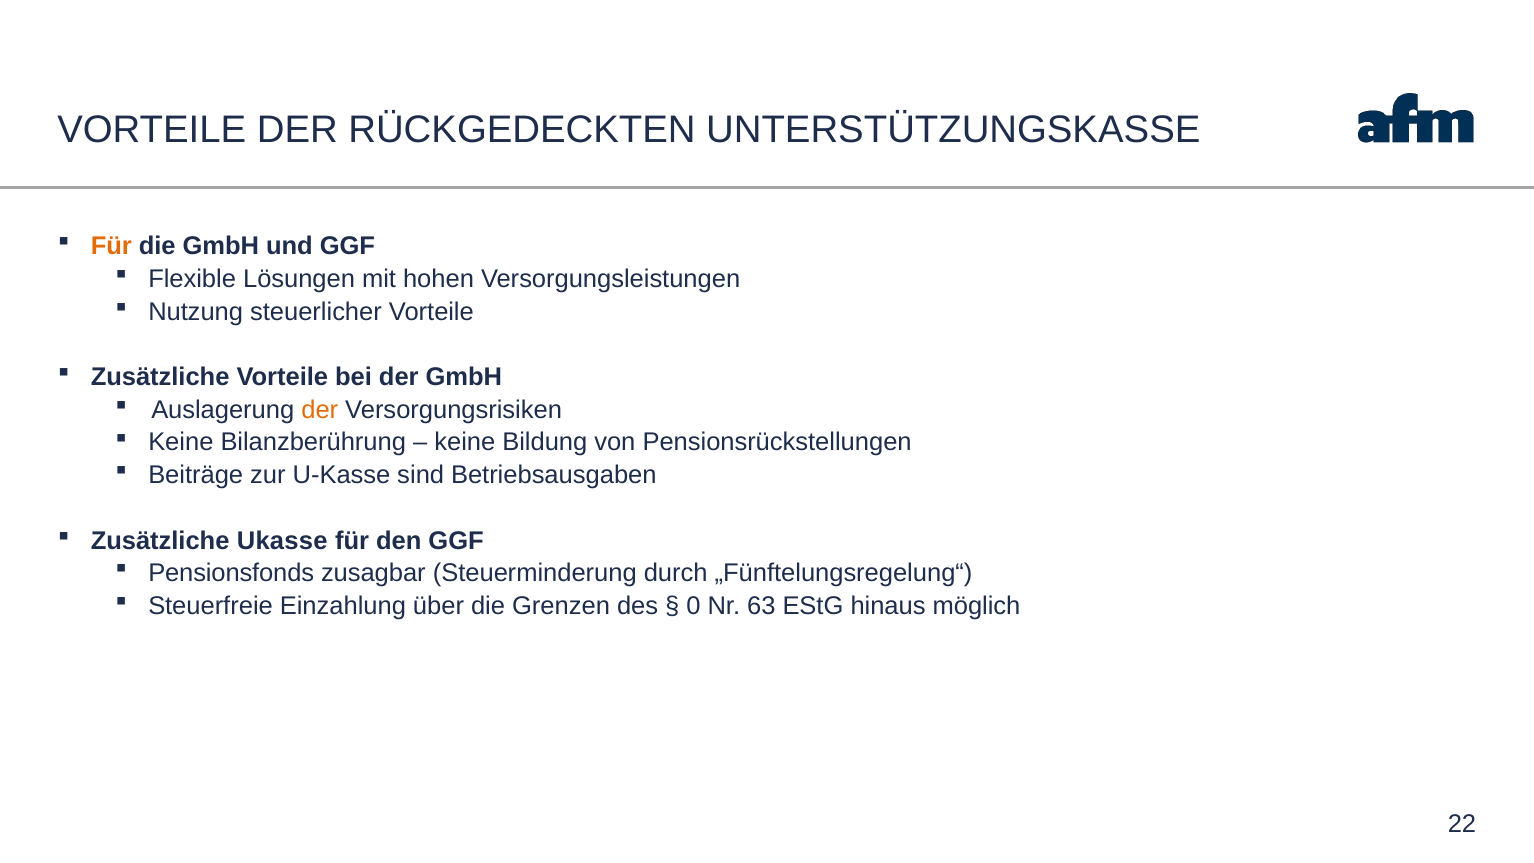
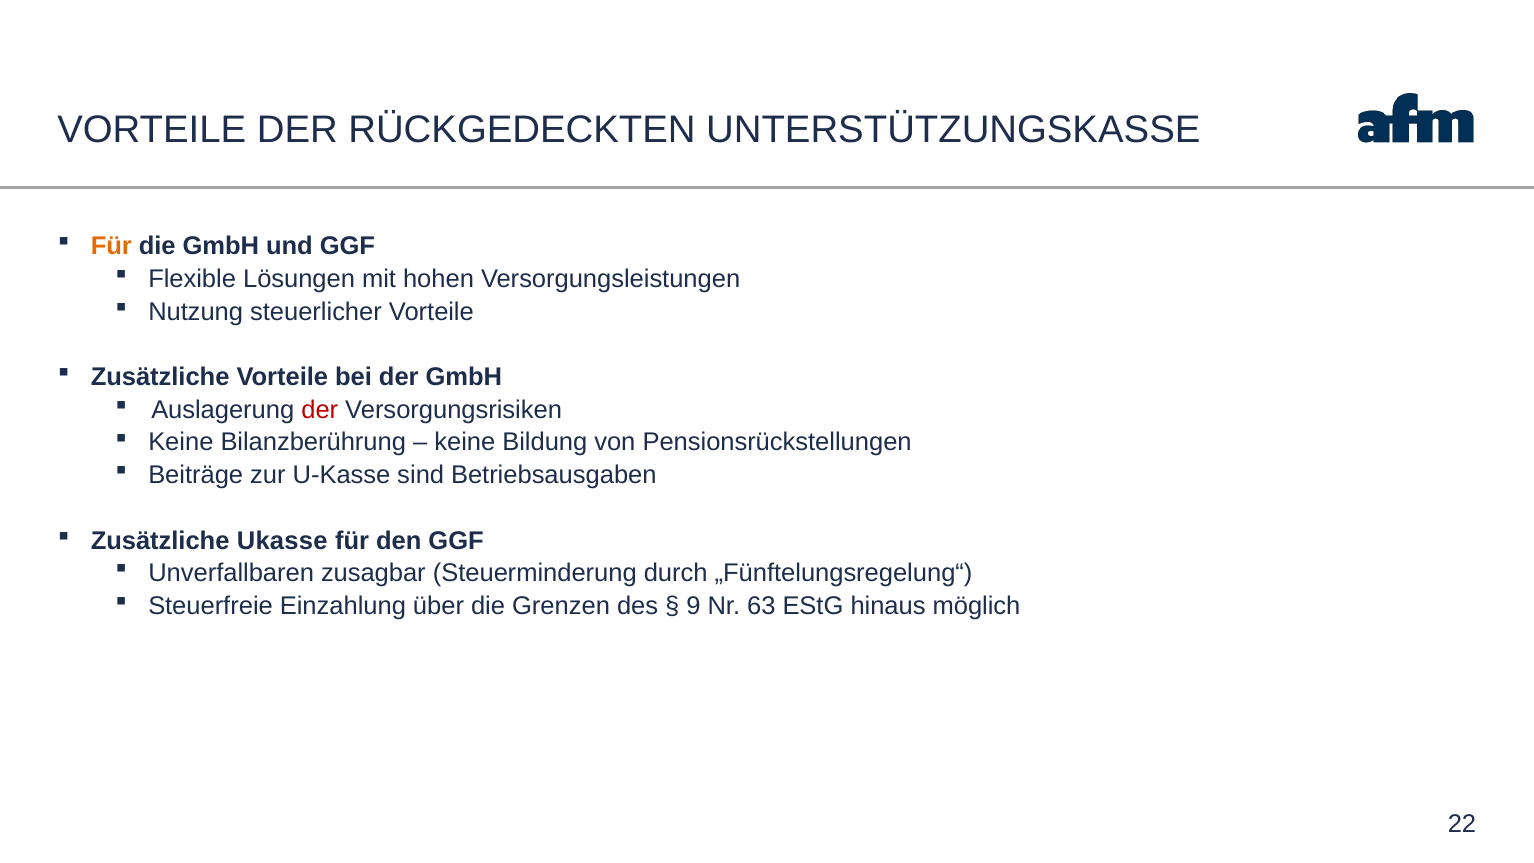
der at (320, 410) colour: orange -> red
Pensionsfonds: Pensionsfonds -> Unverfallbaren
0: 0 -> 9
